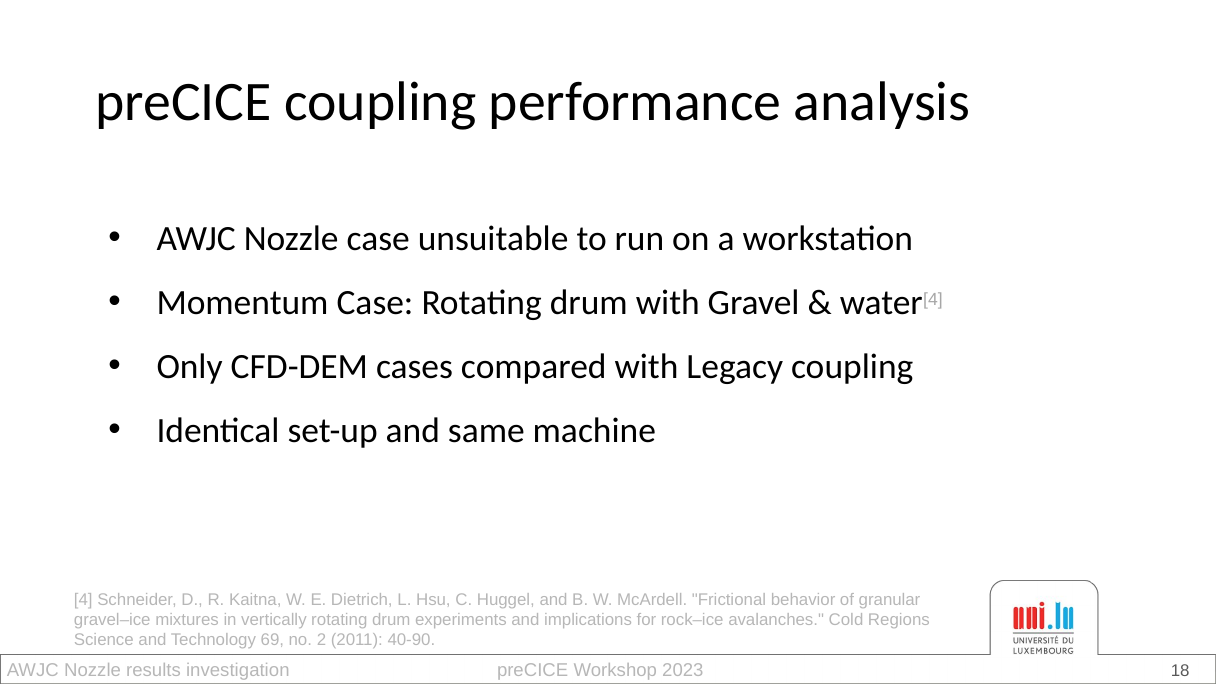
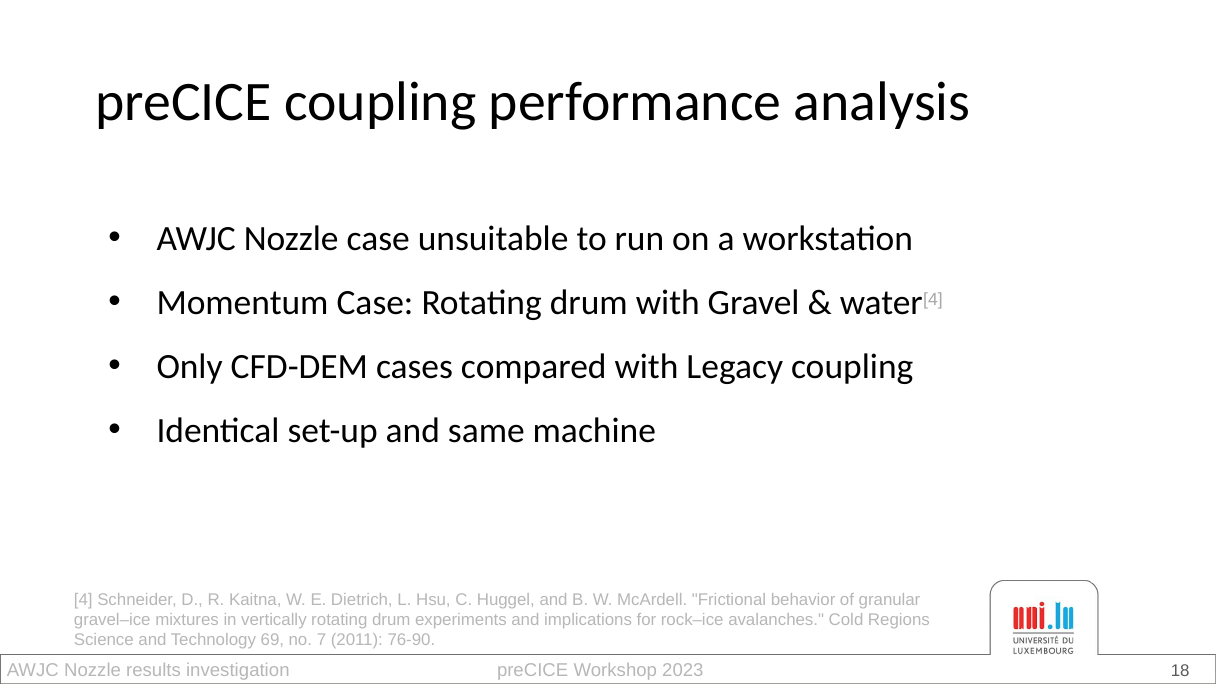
2: 2 -> 7
40-90: 40-90 -> 76-90
